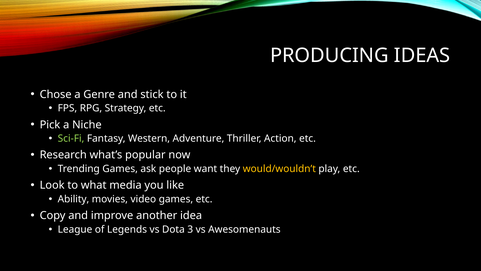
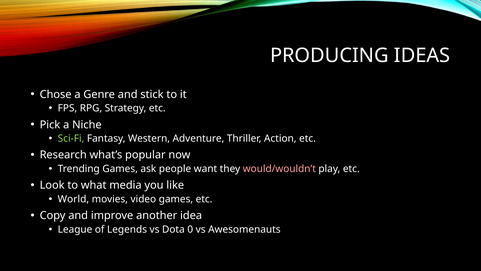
would/wouldn’t colour: yellow -> pink
Ability: Ability -> World
3: 3 -> 0
